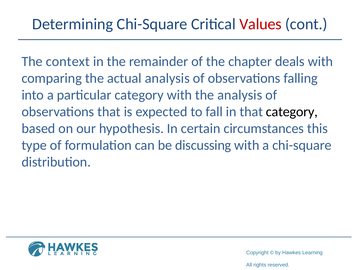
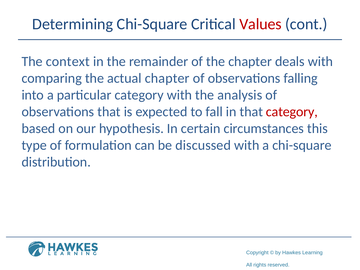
actual analysis: analysis -> chapter
category at (292, 112) colour: black -> red
discussing: discussing -> discussed
